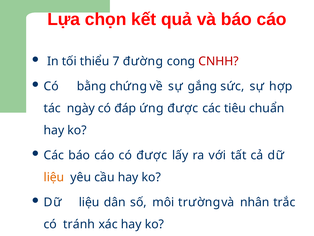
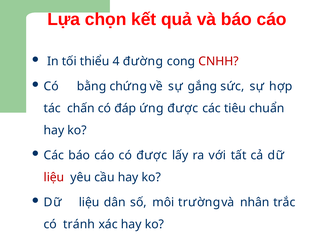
7: 7 -> 4
ngày: ngày -> chấn
liệu at (54, 177) colour: orange -> red
